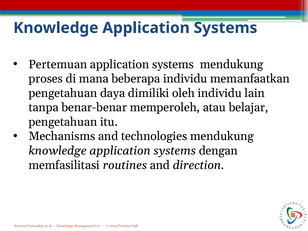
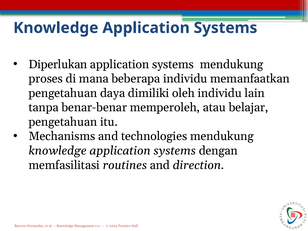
Pertemuan: Pertemuan -> Diperlukan
